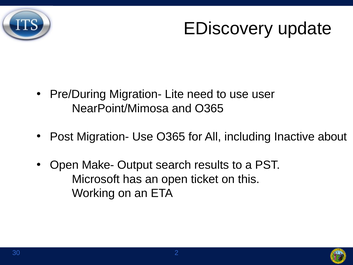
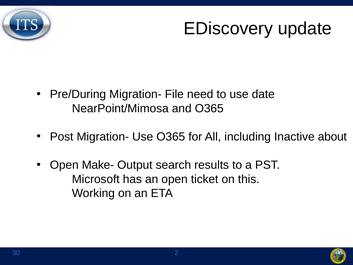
Lite: Lite -> File
user: user -> date
